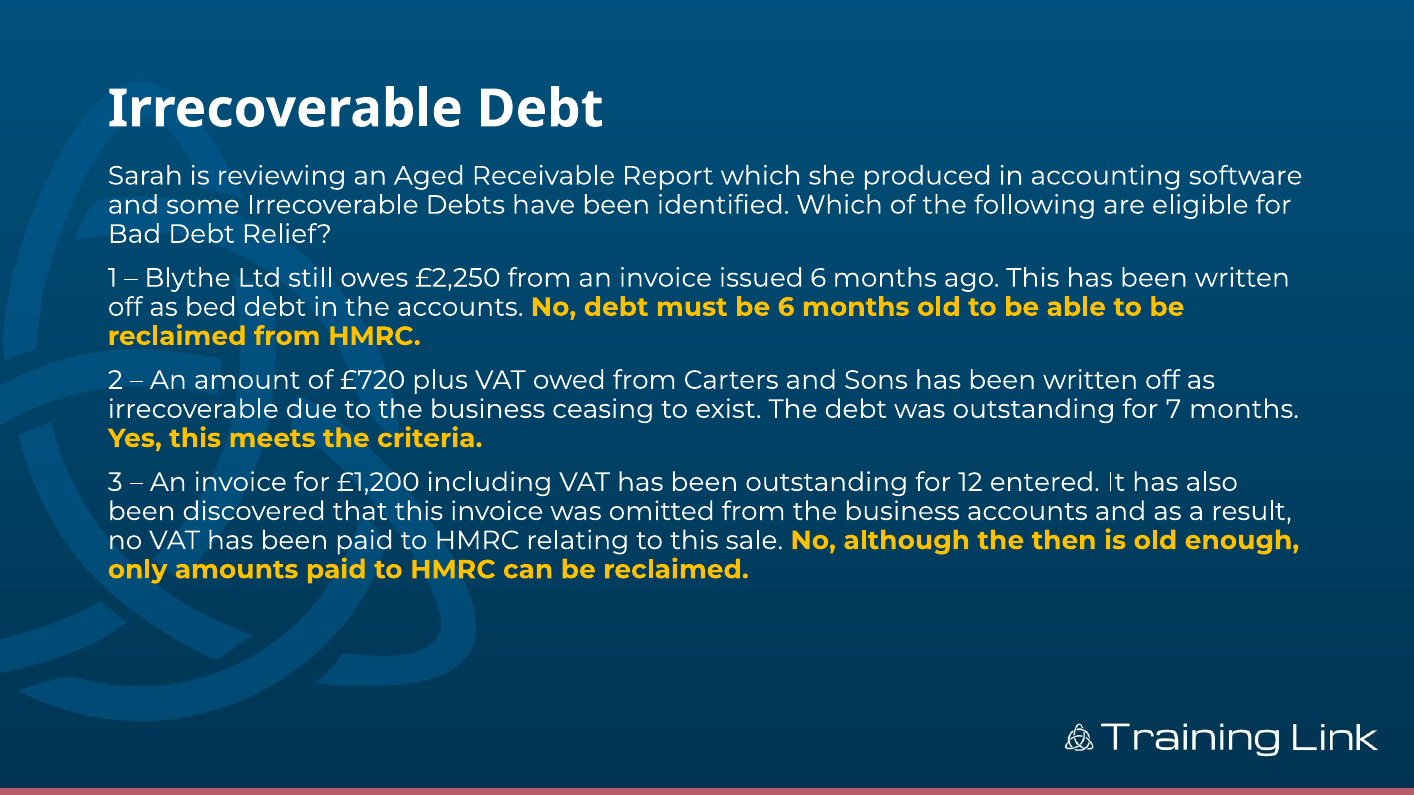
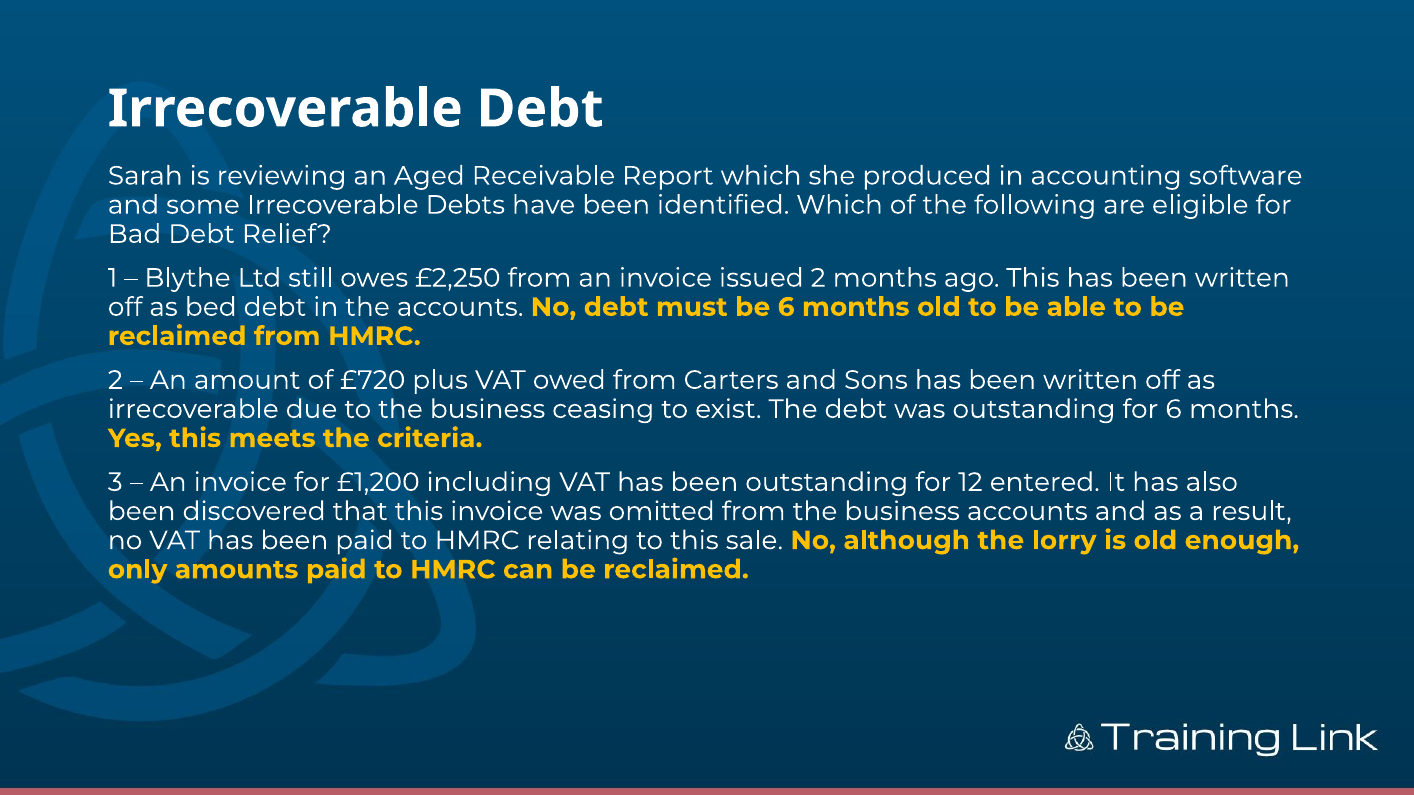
issued 6: 6 -> 2
for 7: 7 -> 6
then: then -> lorry
